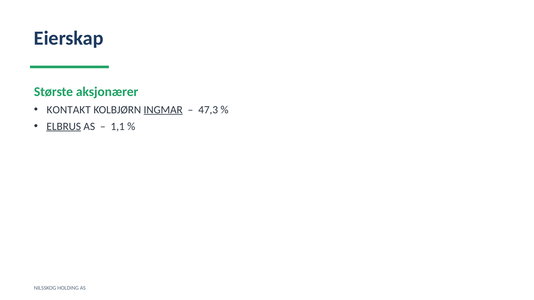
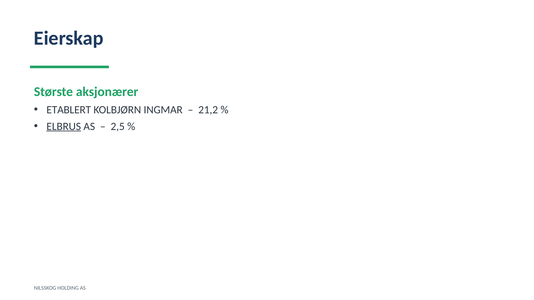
KONTAKT: KONTAKT -> ETABLERT
INGMAR underline: present -> none
47,3: 47,3 -> 21,2
1,1: 1,1 -> 2,5
